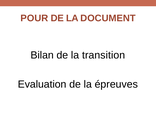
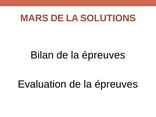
POUR: POUR -> MARS
DOCUMENT: DOCUMENT -> SOLUTIONS
Bilan de la transition: transition -> épreuves
